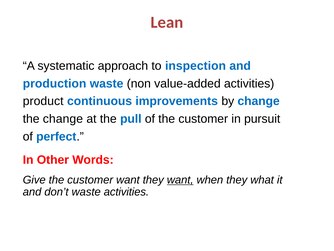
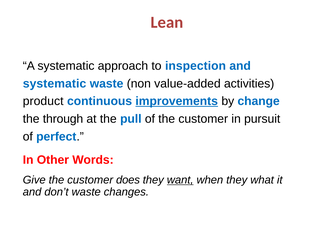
production at (55, 83): production -> systematic
improvements underline: none -> present
the change: change -> through
customer want: want -> does
waste activities: activities -> changes
